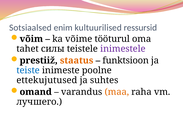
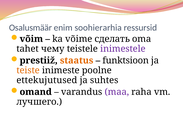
Sotsiaalsed: Sotsiaalsed -> Osalusmäär
kultuurilised: kultuurilised -> soohierarhia
tööturul: tööturul -> сделать
силы: силы -> чему
teiste colour: blue -> orange
maa colour: orange -> purple
